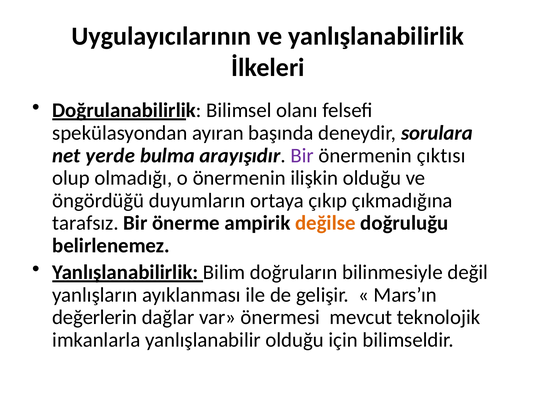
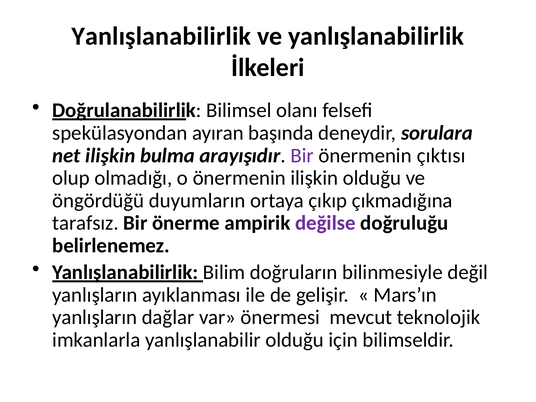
Uygulayıcılarının at (161, 36): Uygulayıcılarının -> Yanlışlanabilirlik
net yerde: yerde -> ilişkin
değilse colour: orange -> purple
değerlerin at (95, 317): değerlerin -> yanlışların
